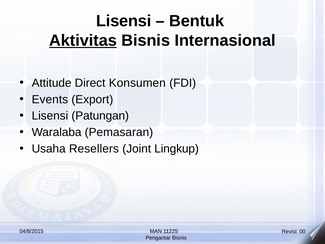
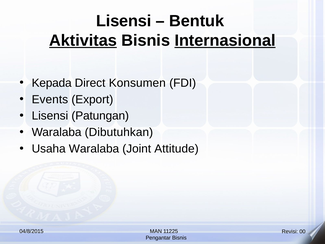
Internasional underline: none -> present
Attitude: Attitude -> Kepada
Pemasaran: Pemasaran -> Dibutuhkan
Usaha Resellers: Resellers -> Waralaba
Lingkup: Lingkup -> Attitude
